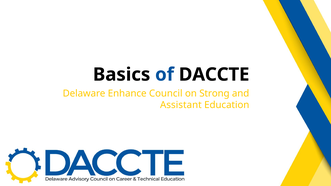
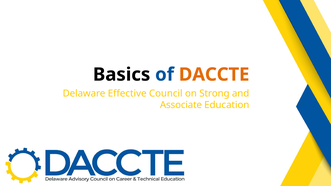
DACCTE colour: black -> orange
Enhance: Enhance -> Effective
Assistant: Assistant -> Associate
